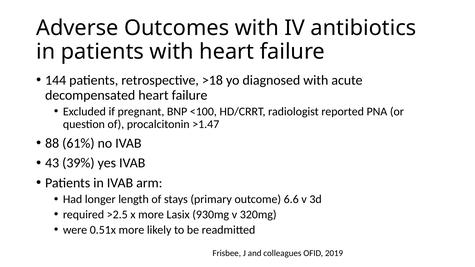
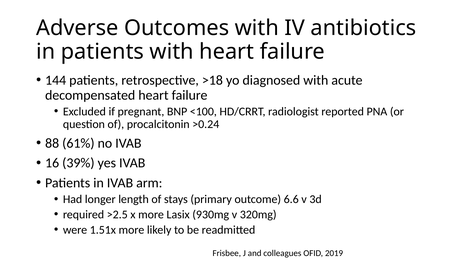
>1.47: >1.47 -> >0.24
43: 43 -> 16
0.51x: 0.51x -> 1.51x
